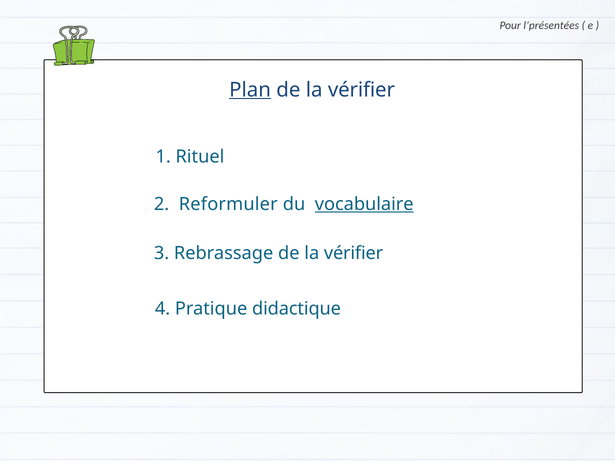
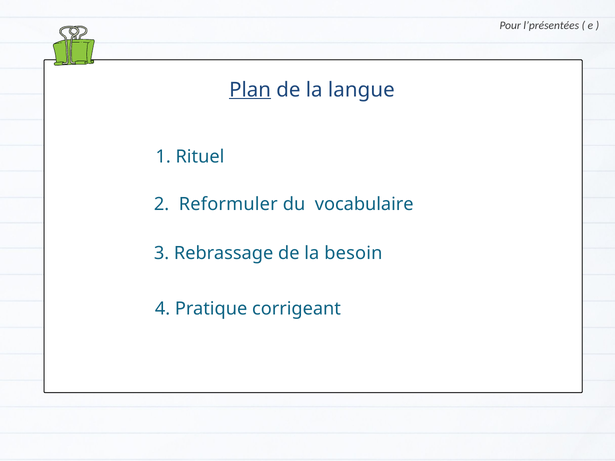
vérifier at (361, 90): vérifier -> langue
vocabulaire underline: present -> none
Rebrassage de la vérifier: vérifier -> besoin
didactique: didactique -> corrigeant
